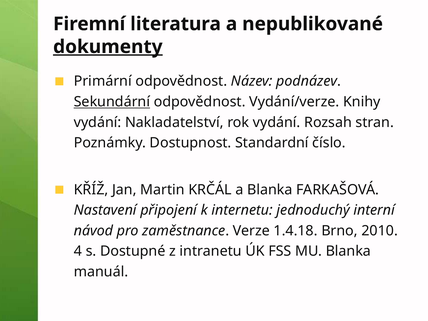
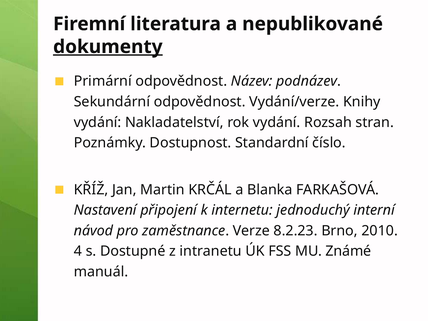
Sekundární underline: present -> none
1.4.18: 1.4.18 -> 8.2.23
MU Blanka: Blanka -> Známé
